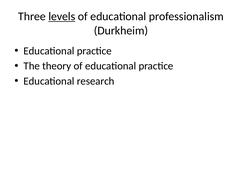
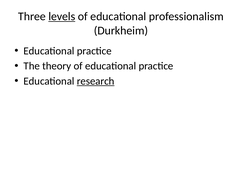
research underline: none -> present
